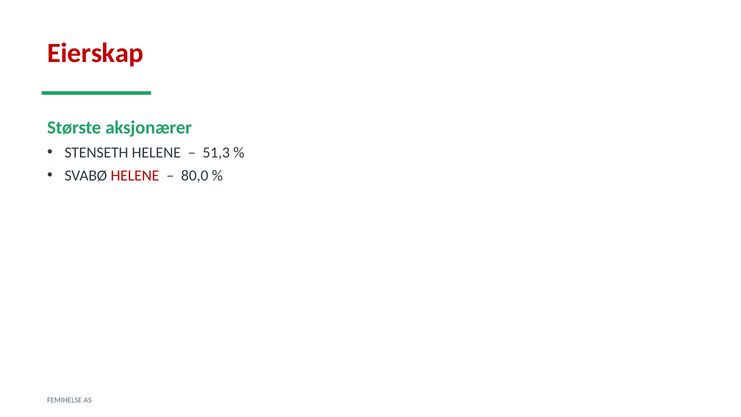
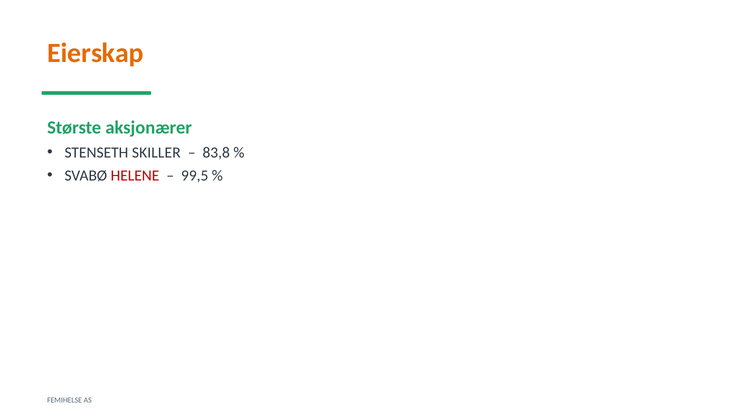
Eierskap colour: red -> orange
STENSETH HELENE: HELENE -> SKILLER
51,3: 51,3 -> 83,8
80,0: 80,0 -> 99,5
